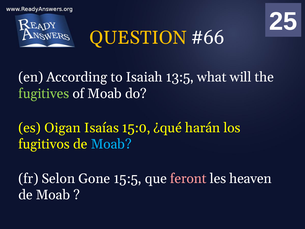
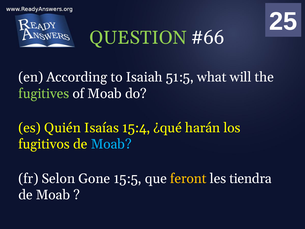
QUESTION colour: yellow -> light green
13:5: 13:5 -> 51:5
Oigan: Oigan -> Quién
15:0: 15:0 -> 15:4
feront colour: pink -> yellow
heaven: heaven -> tiendra
